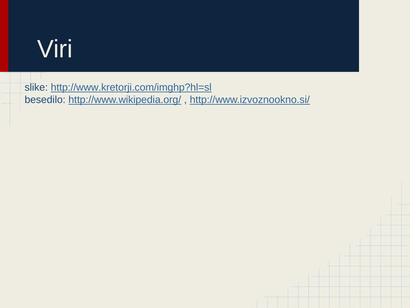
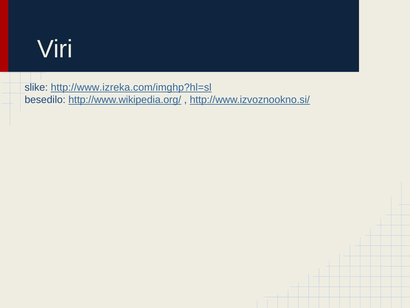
http://www.kretorji.com/imghp?hl=sl: http://www.kretorji.com/imghp?hl=sl -> http://www.izreka.com/imghp?hl=sl
